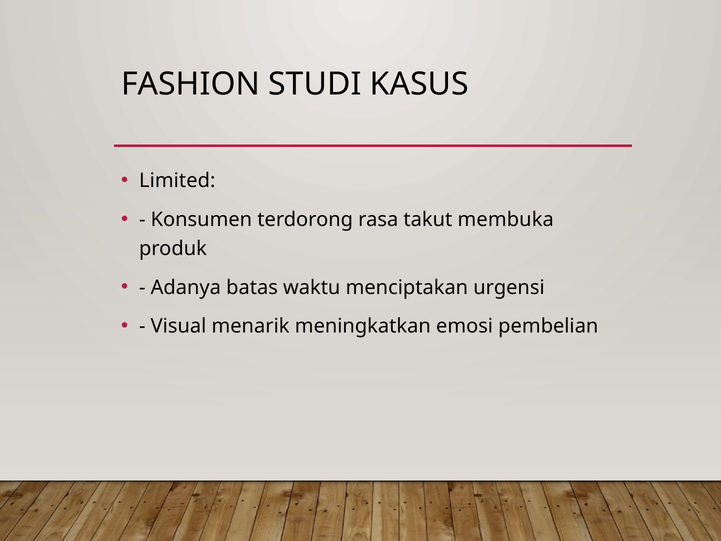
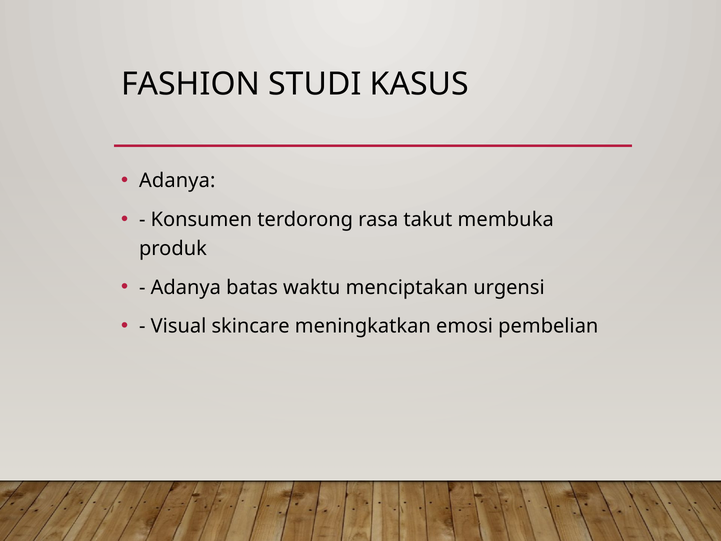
Limited at (177, 181): Limited -> Adanya
menarik: menarik -> skincare
